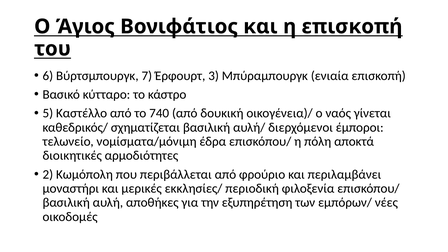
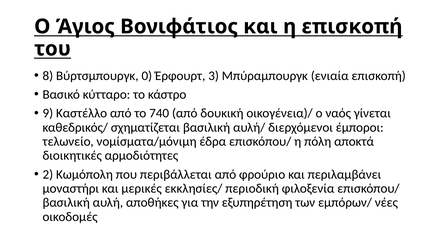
6: 6 -> 8
7: 7 -> 0
5: 5 -> 9
